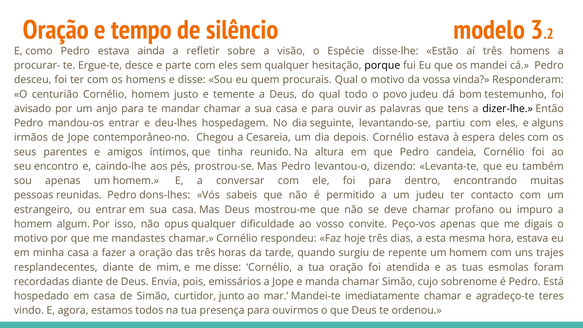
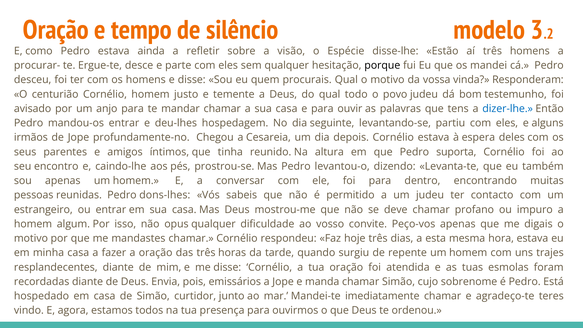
dizer-lhe colour: black -> blue
contemporâneo-no: contemporâneo-no -> profundamente-no
candeia: candeia -> suporta
